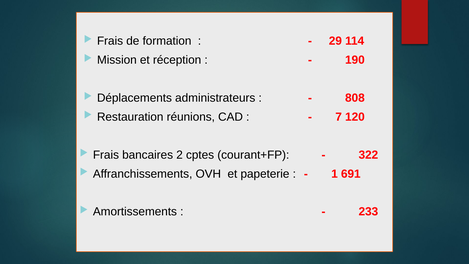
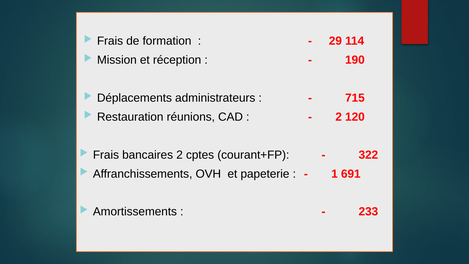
808: 808 -> 715
7 at (339, 117): 7 -> 2
